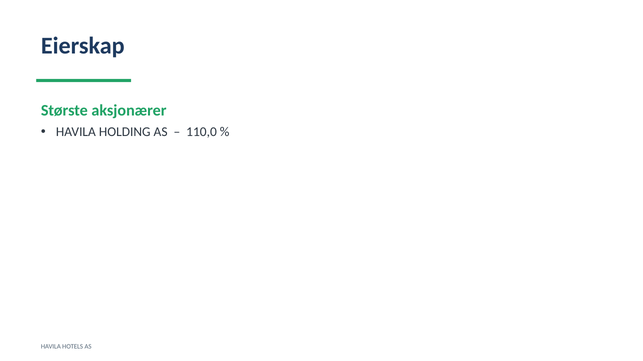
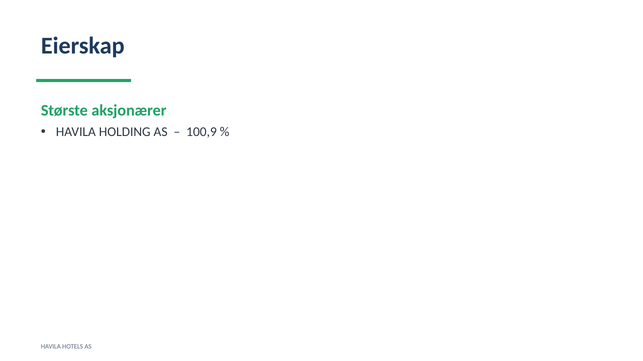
110,0: 110,0 -> 100,9
